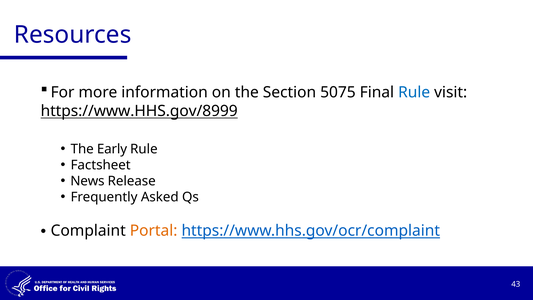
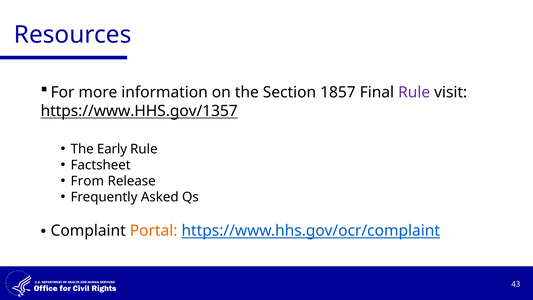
5075: 5075 -> 1857
Rule at (414, 92) colour: blue -> purple
https://www.HHS.gov/8999: https://www.HHS.gov/8999 -> https://www.HHS.gov/1357
News: News -> From
